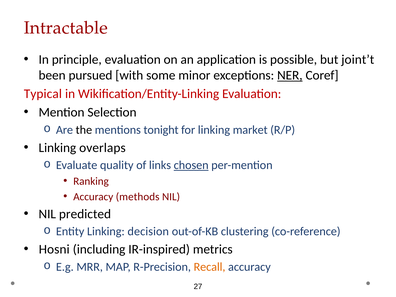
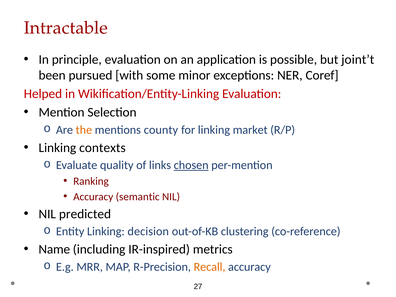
NER underline: present -> none
Typical: Typical -> Helped
the colour: black -> orange
tonight: tonight -> county
overlaps: overlaps -> contexts
methods: methods -> semantic
Hosni: Hosni -> Name
